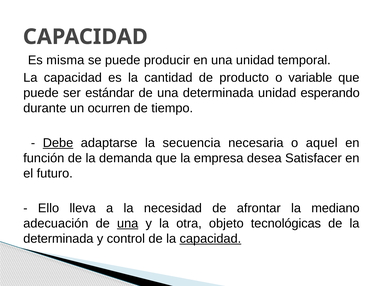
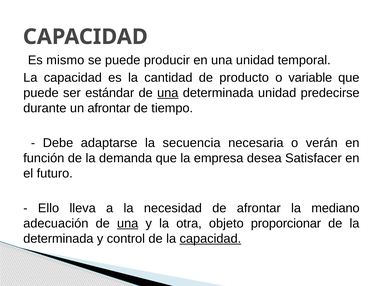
misma: misma -> mismo
una at (168, 93) underline: none -> present
esperando: esperando -> predecirse
un ocurren: ocurren -> afrontar
Debe underline: present -> none
aquel: aquel -> verán
tecnológicas: tecnológicas -> proporcionar
